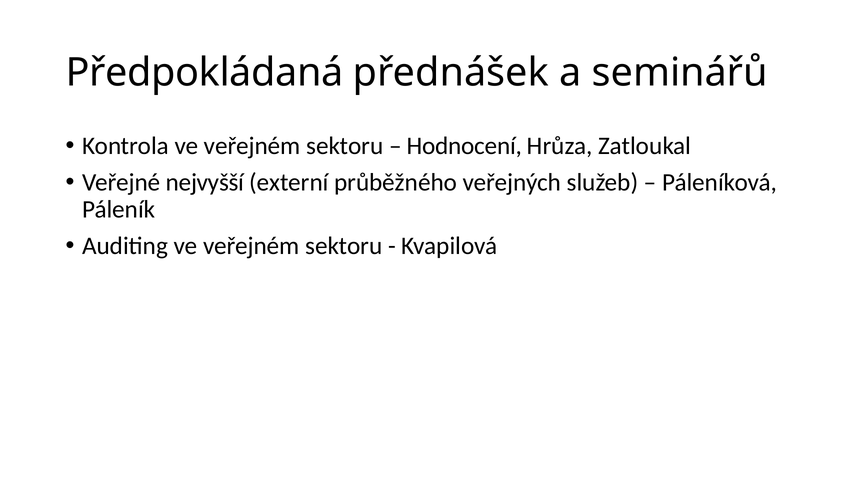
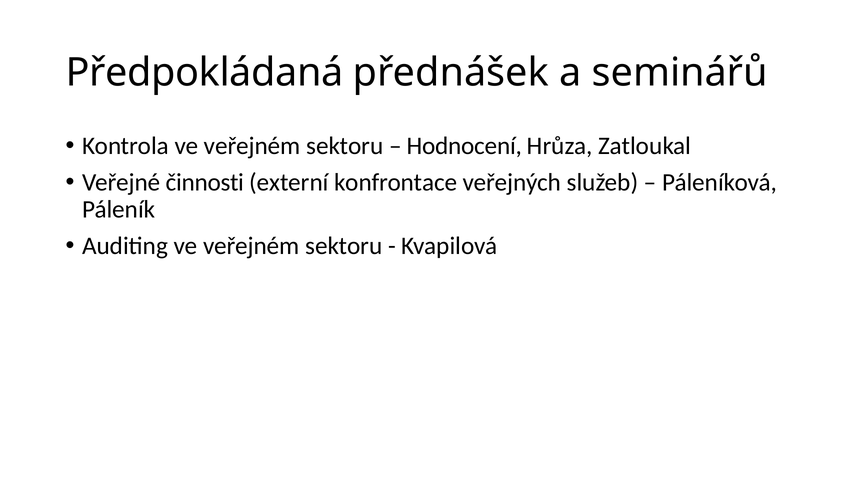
nejvyšší: nejvyšší -> činnosti
průběžného: průběžného -> konfrontace
